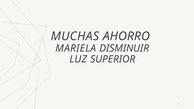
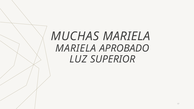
MUCHAS AHORRO: AHORRO -> MARIELA
DISMINUIR: DISMINUIR -> APROBADO
